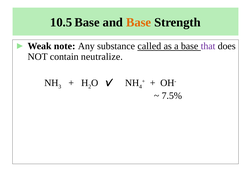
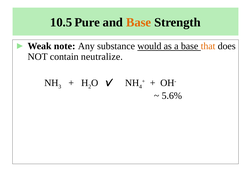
10.5 Base: Base -> Pure
called: called -> would
that colour: purple -> orange
7.5%: 7.5% -> 5.6%
